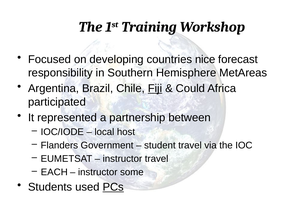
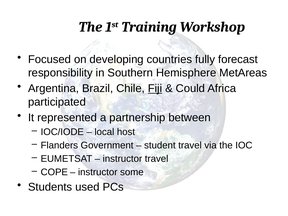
nice: nice -> fully
EACH: EACH -> COPE
PCs underline: present -> none
